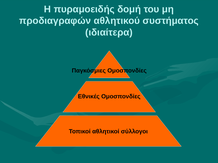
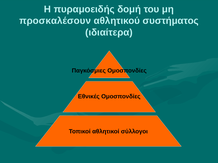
προδιαγραφών: προδιαγραφών -> προσκαλέσουν
